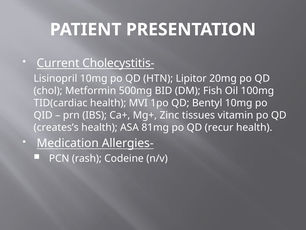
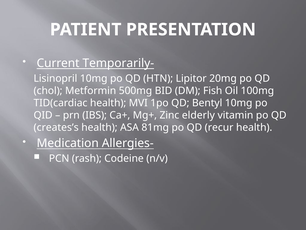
Cholecystitis-: Cholecystitis- -> Temporarily-
tissues: tissues -> elderly
